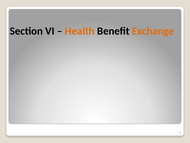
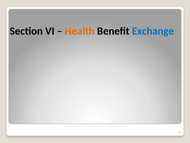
Exchange colour: orange -> blue
